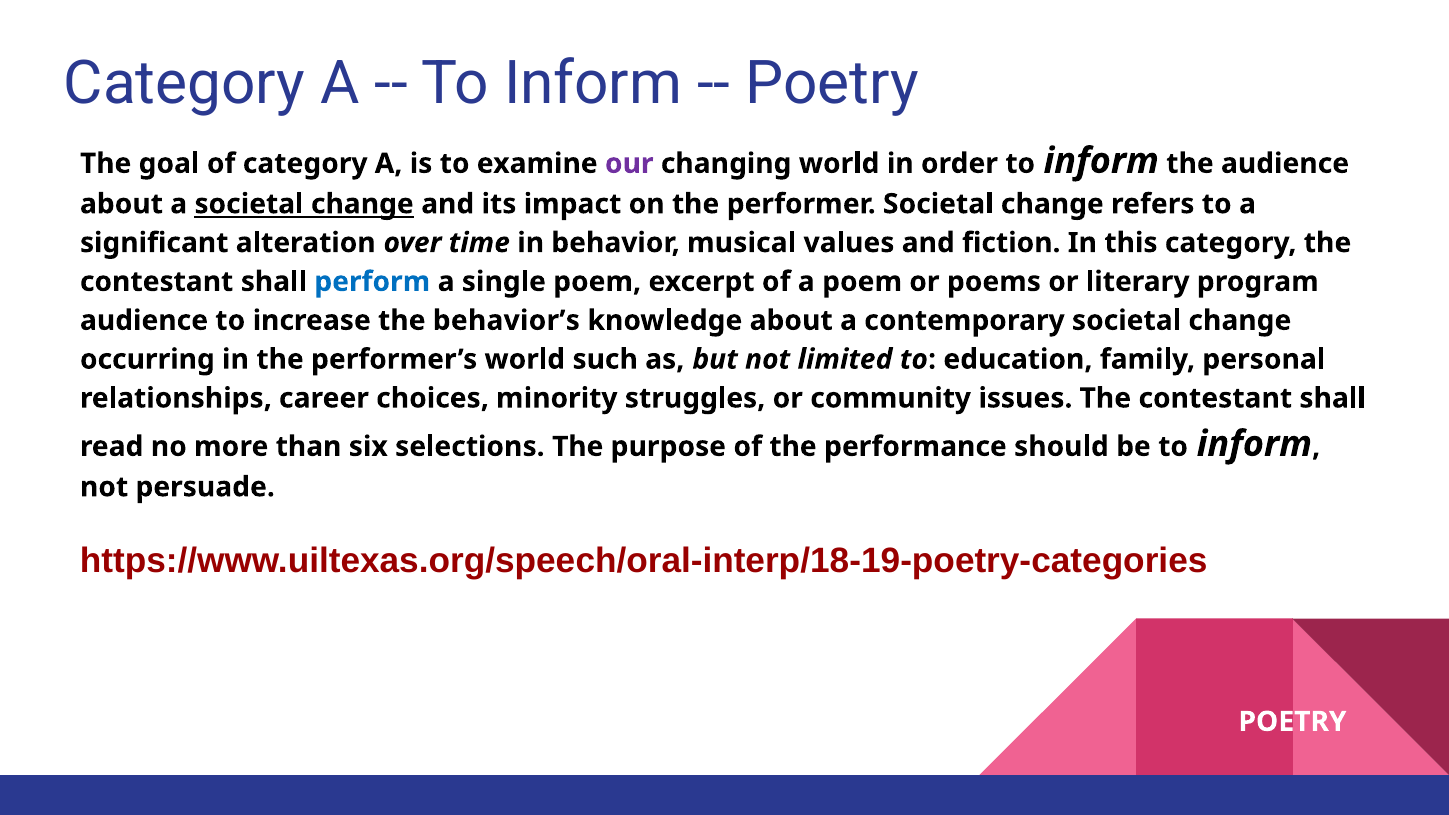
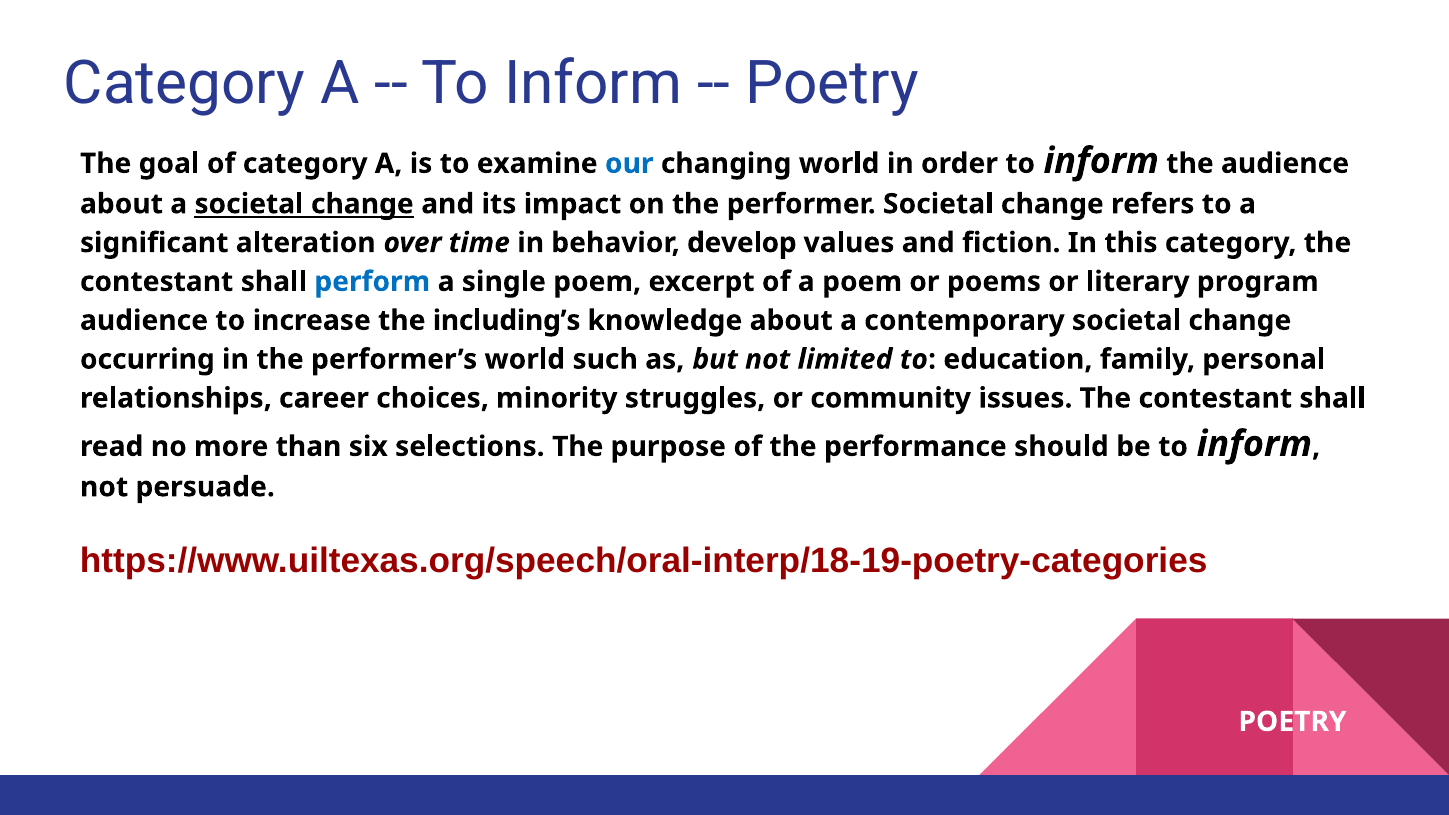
our colour: purple -> blue
musical: musical -> develop
behavior’s: behavior’s -> including’s
